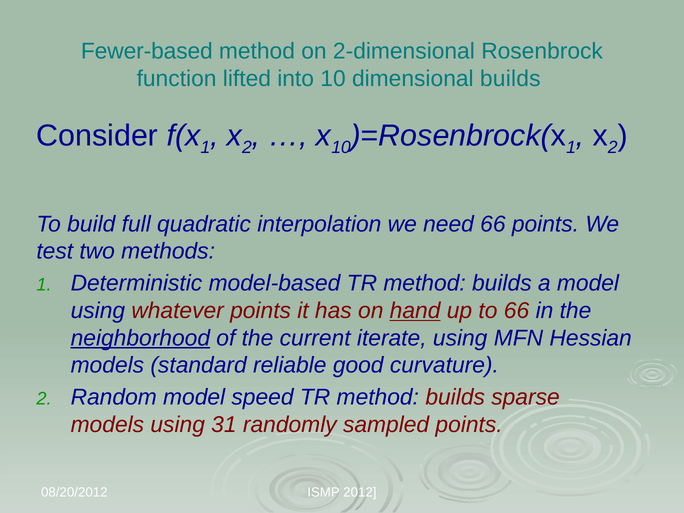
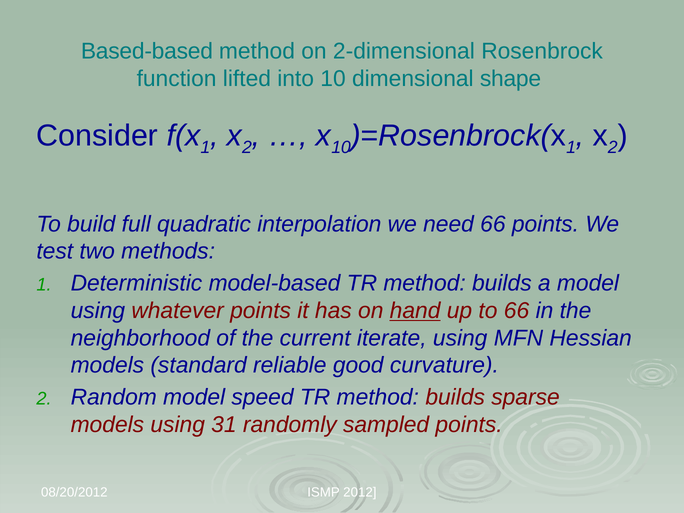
Fewer-based: Fewer-based -> Based-based
dimensional builds: builds -> shape
neighborhood underline: present -> none
